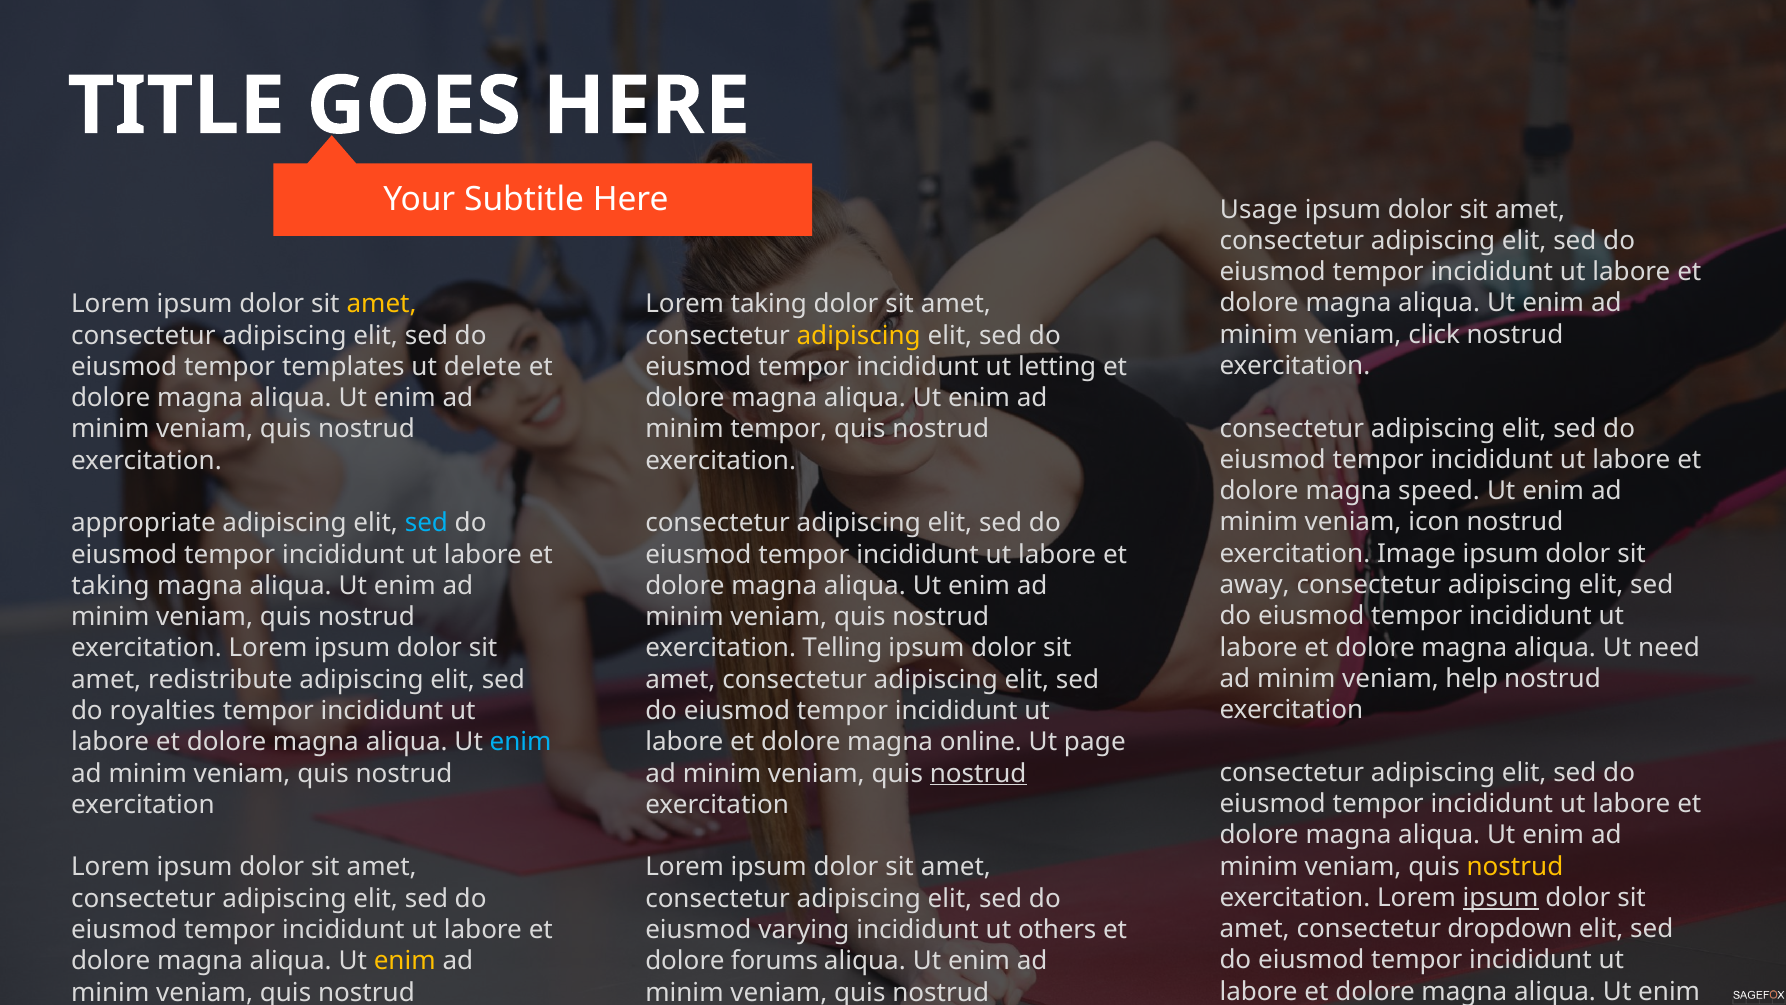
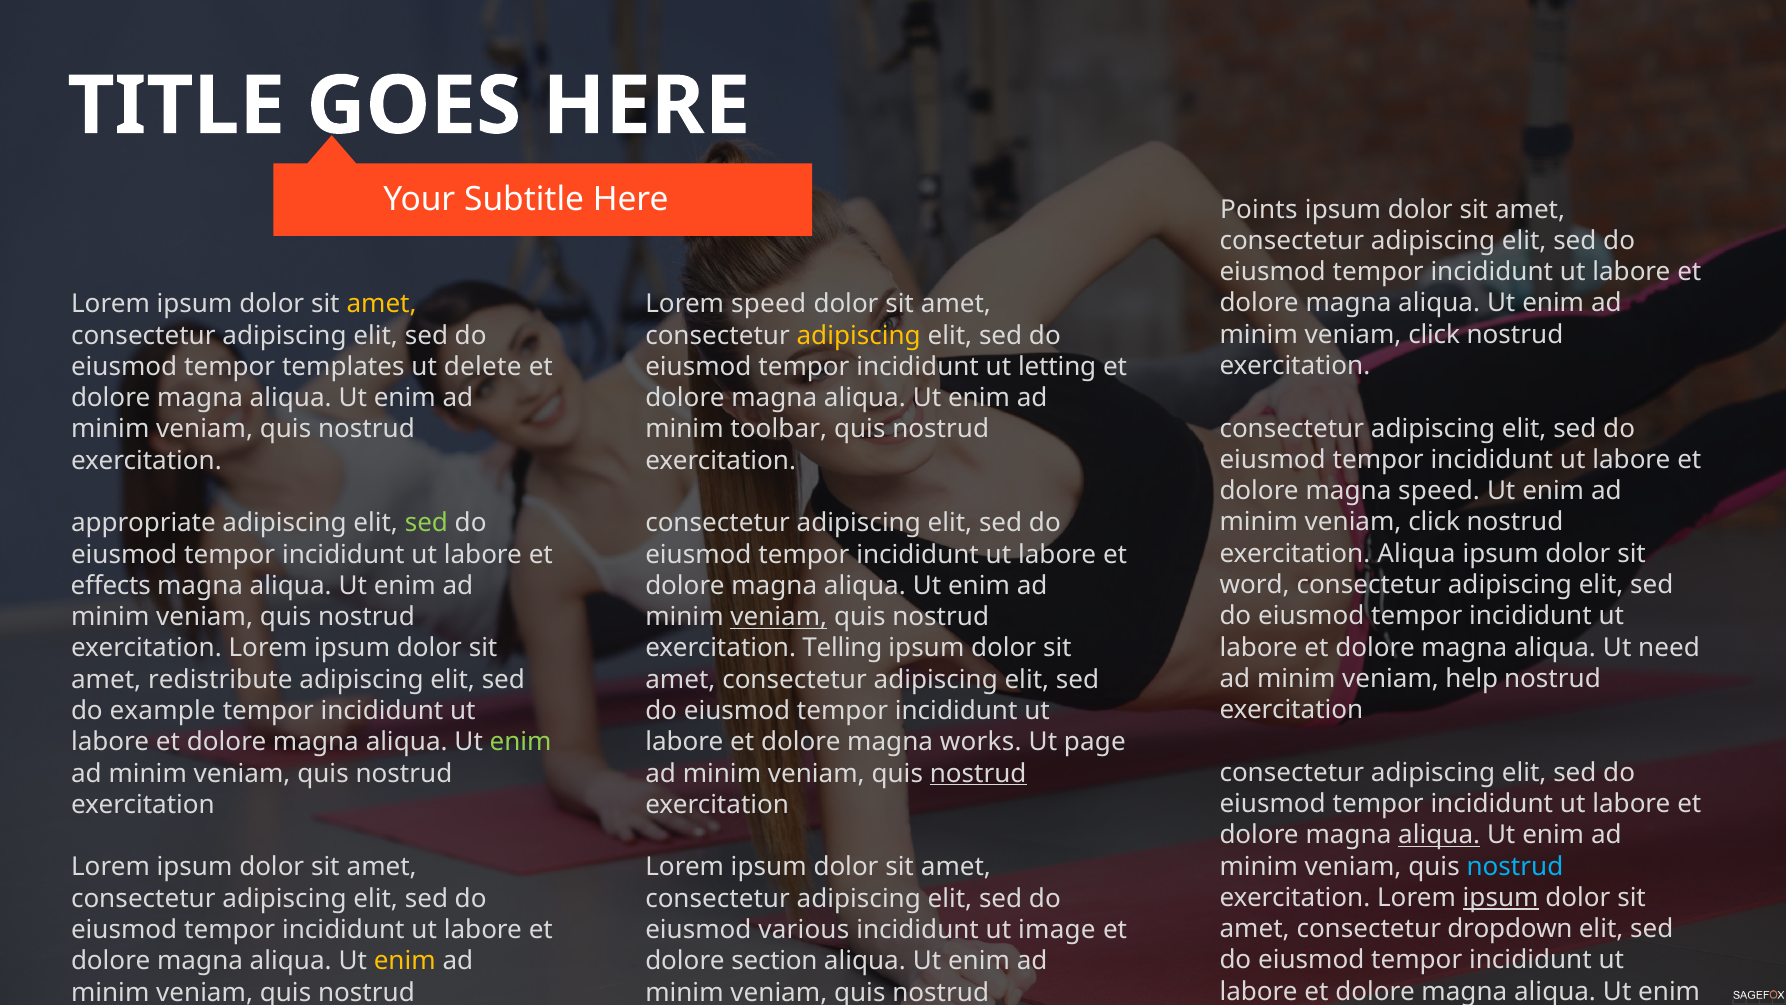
Usage: Usage -> Points
Lorem taking: taking -> speed
minim tempor: tempor -> toolbar
icon at (1434, 522): icon -> click
sed at (426, 523) colour: light blue -> light green
exercitation Image: Image -> Aliqua
away: away -> word
taking at (111, 586): taking -> effects
veniam at (779, 617) underline: none -> present
royalties: royalties -> example
enim at (521, 742) colour: light blue -> light green
online: online -> works
aliqua at (1439, 835) underline: none -> present
nostrud at (1515, 866) colour: yellow -> light blue
varying: varying -> various
others: others -> image
forums: forums -> section
